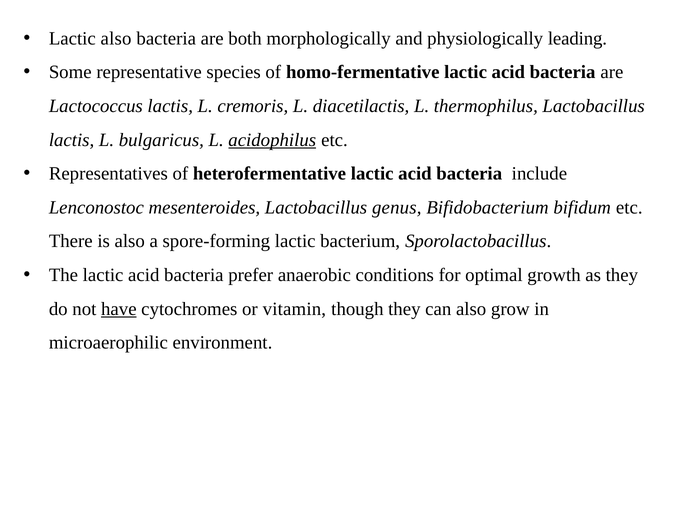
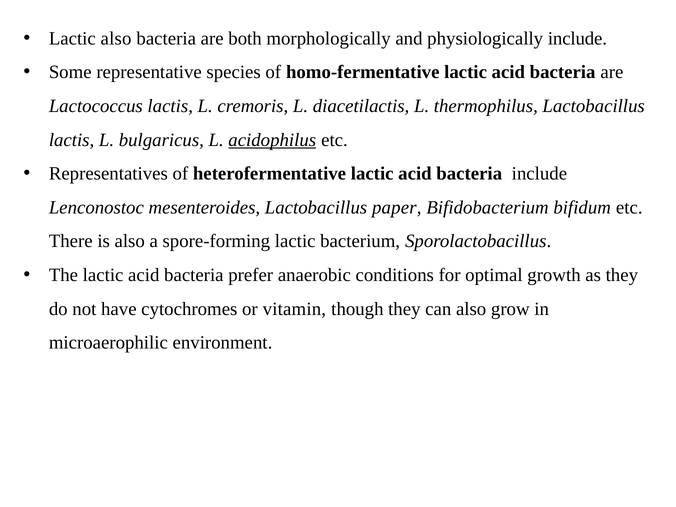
physiologically leading: leading -> include
genus: genus -> paper
have underline: present -> none
